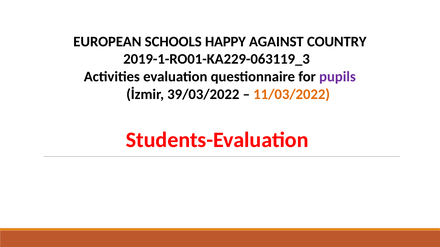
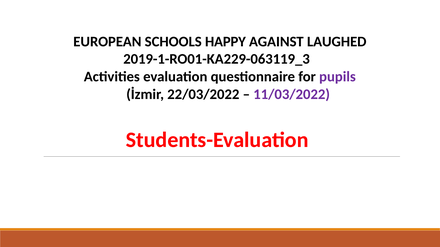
COUNTRY: COUNTRY -> LAUGHED
39/03/2022: 39/03/2022 -> 22/03/2022
11/03/2022 colour: orange -> purple
